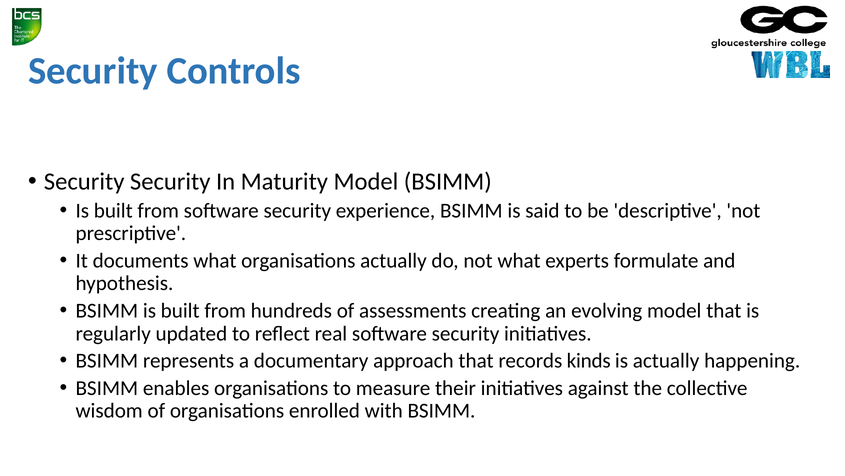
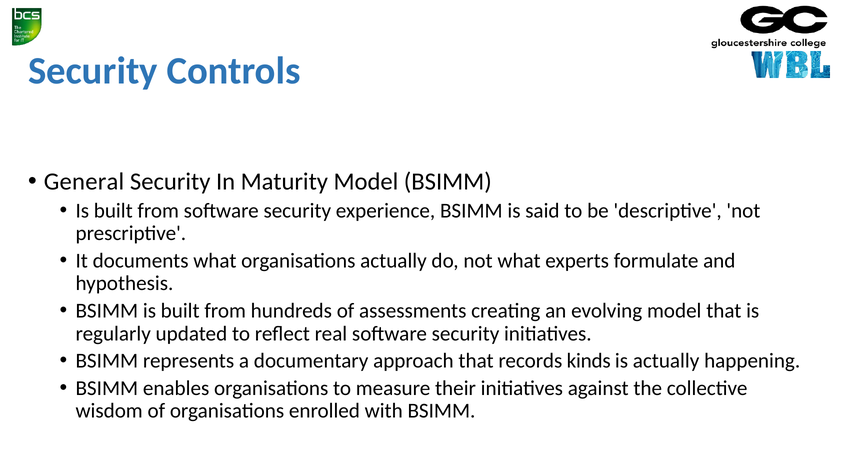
Security at (84, 181): Security -> General
